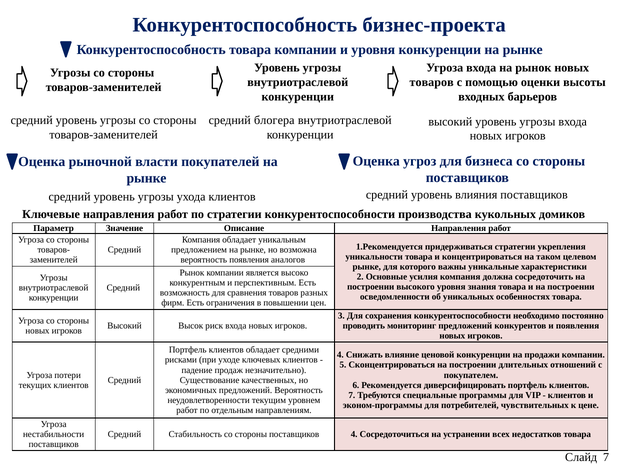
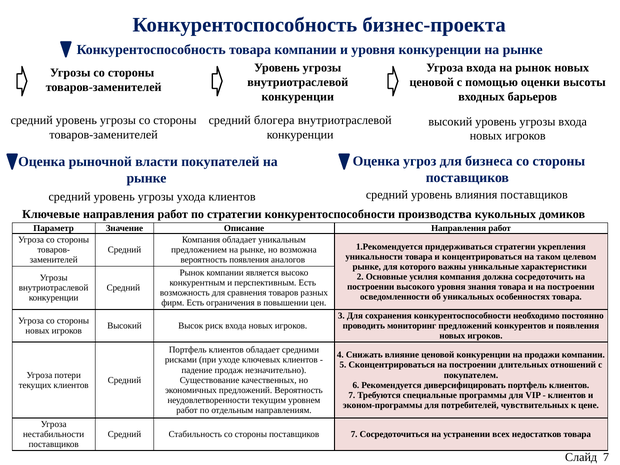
товаров at (432, 82): товаров -> ценовой
поставщиков 4: 4 -> 7
